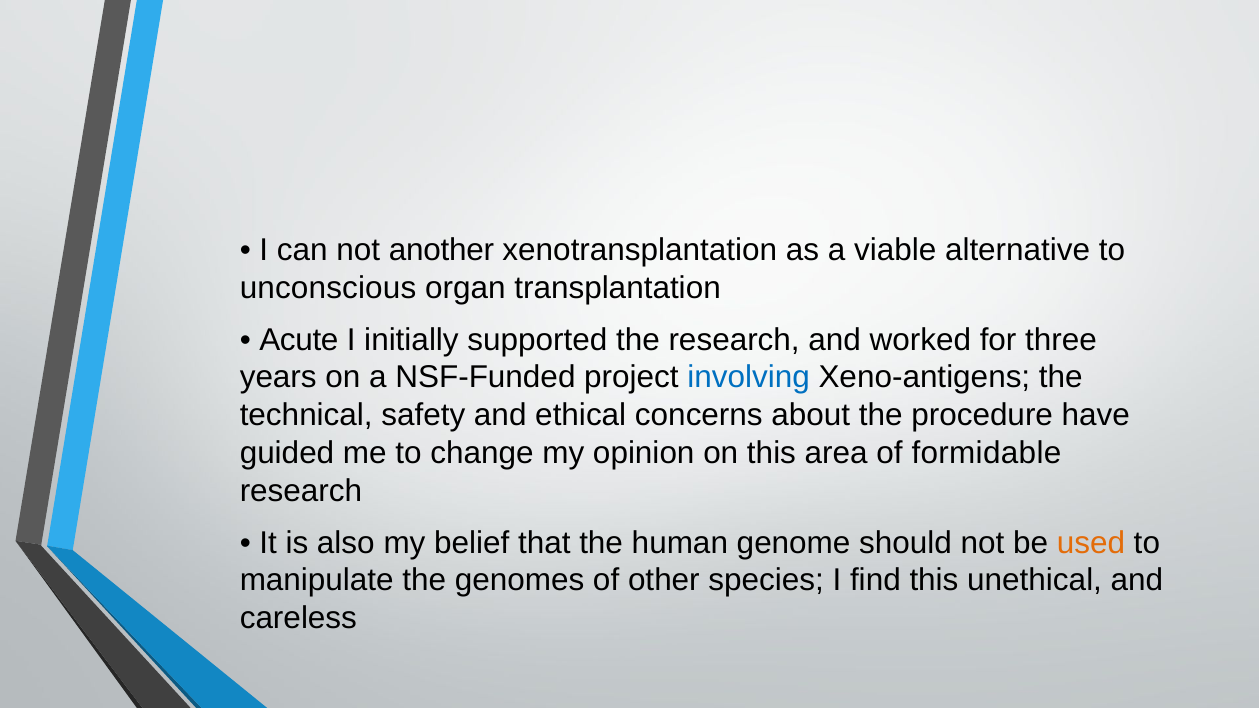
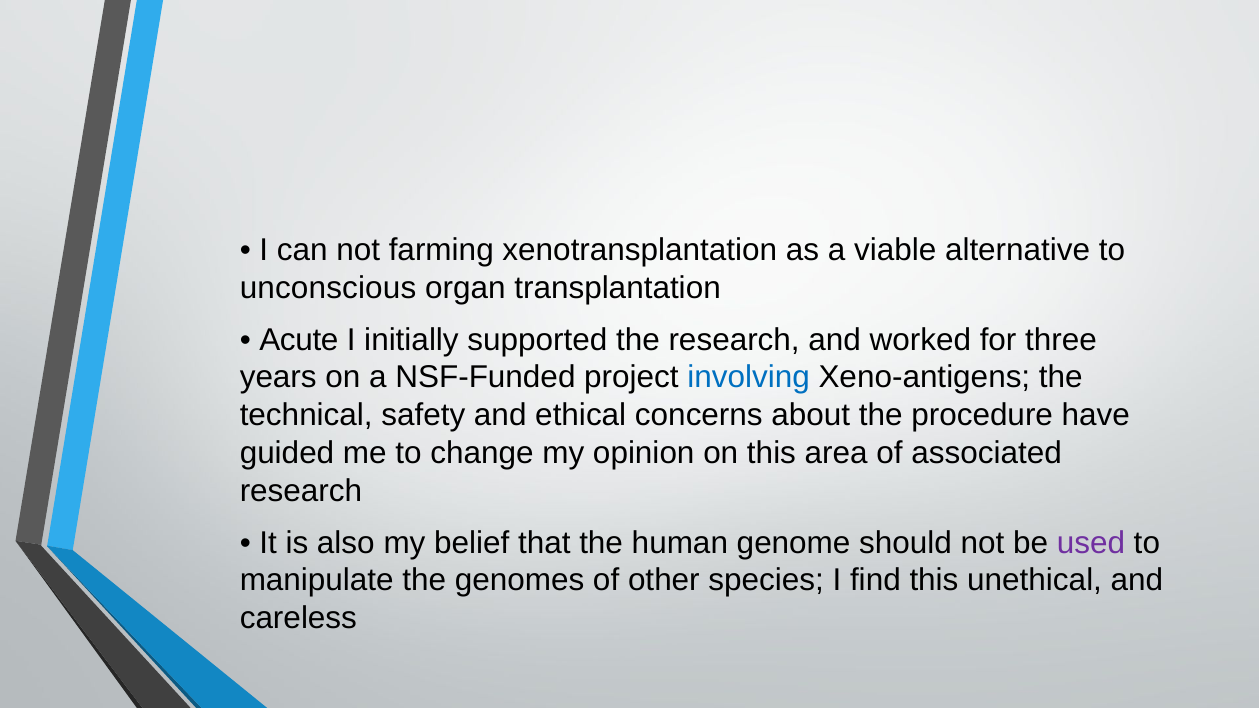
another: another -> farming
formidable: formidable -> associated
used colour: orange -> purple
